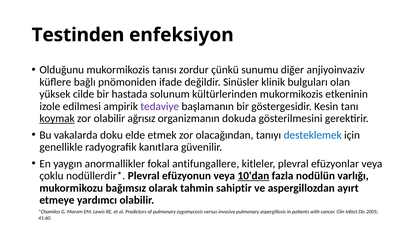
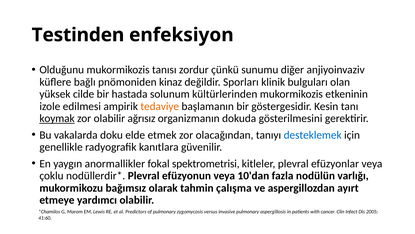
ifade: ifade -> kinaz
Sinüsler: Sinüsler -> Sporları
tedaviye colour: purple -> orange
antifungallere: antifungallere -> spektrometrisi
10'dan underline: present -> none
sahiptir: sahiptir -> çalışma
